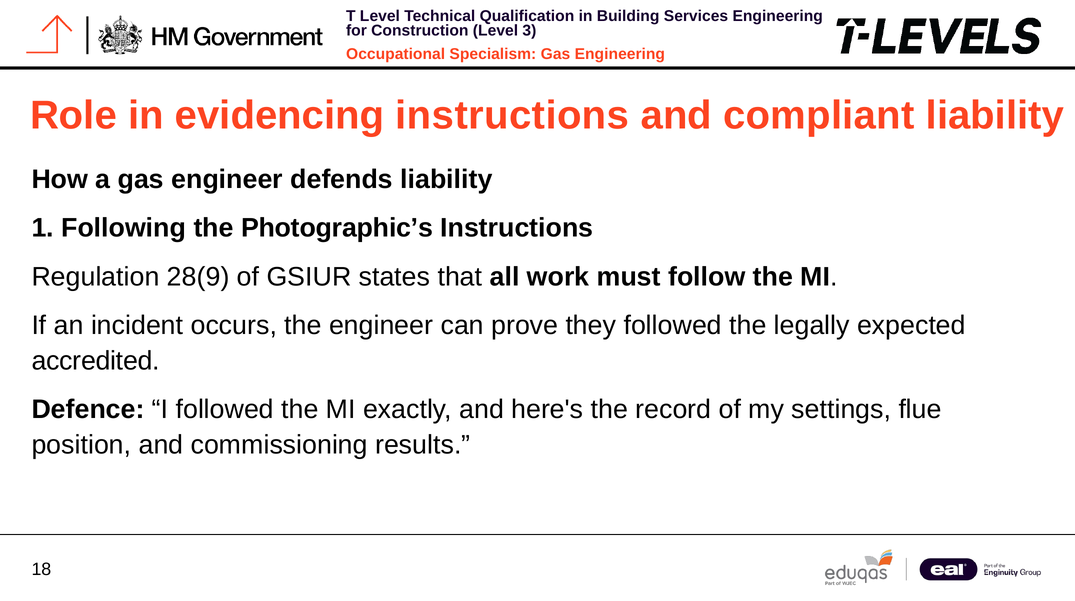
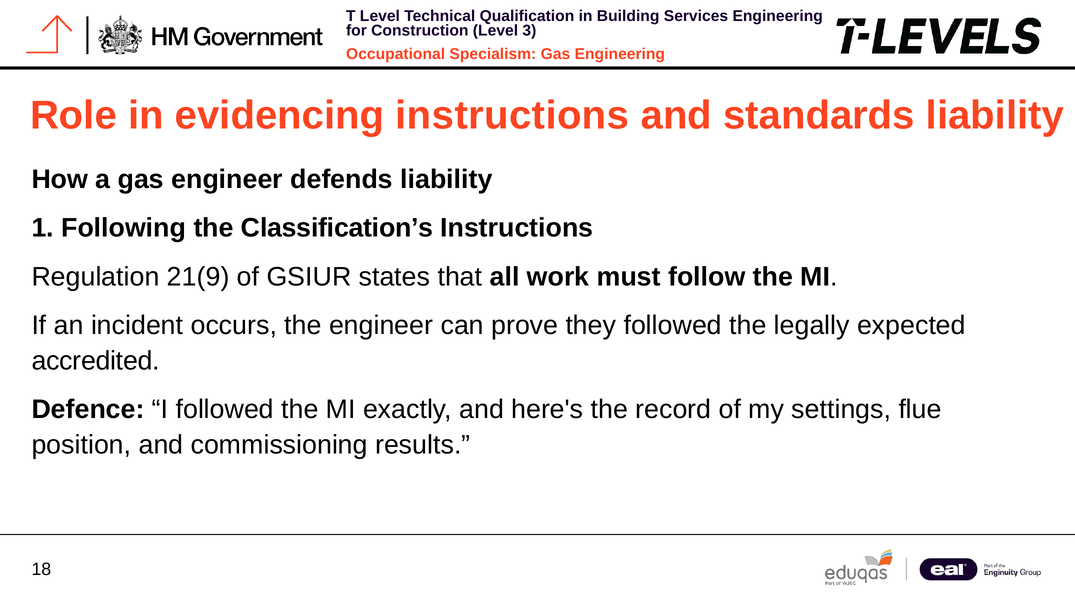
compliant: compliant -> standards
Photographic’s: Photographic’s -> Classification’s
28(9: 28(9 -> 21(9
